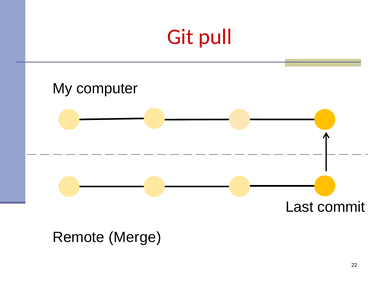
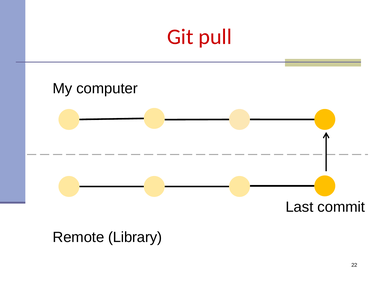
Merge: Merge -> Library
